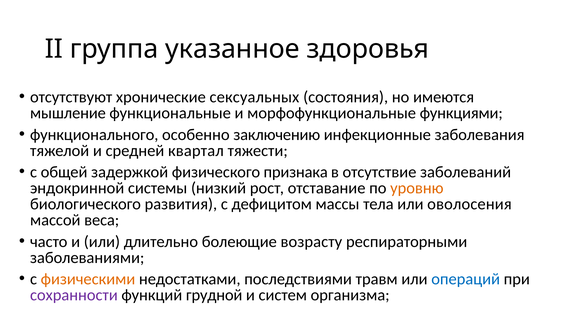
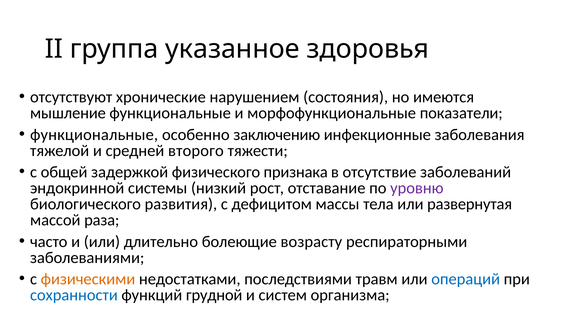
сексуальных: сексуальных -> нарушением
функциями: функциями -> показатели
функционального at (94, 135): функционального -> функциональные
квартал: квартал -> второго
уровню colour: orange -> purple
оволосения: оволосения -> развернутая
веса: веса -> раза
сохранности colour: purple -> blue
